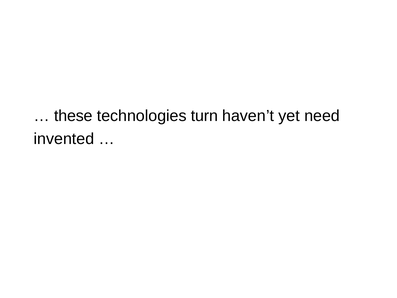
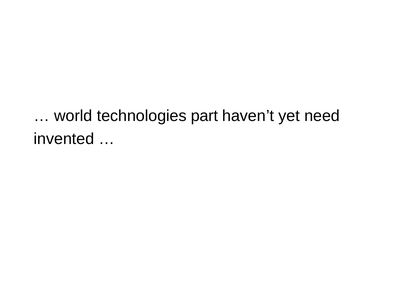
these: these -> world
turn: turn -> part
